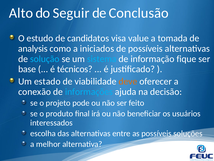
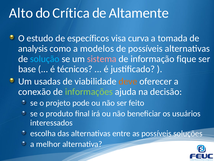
Seguir: Seguir -> Crítica
Conclusão: Conclusão -> Altamente
candidatos: candidatos -> específicos
value: value -> curva
iniciados: iniciados -> modelos
sistema colour: light blue -> pink
estado: estado -> usadas
informações colour: light blue -> light green
